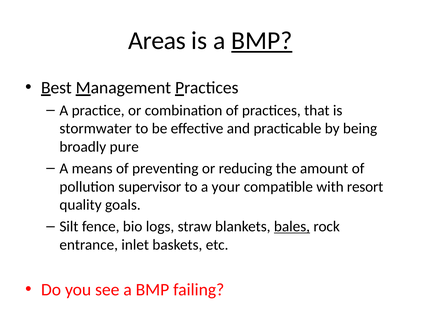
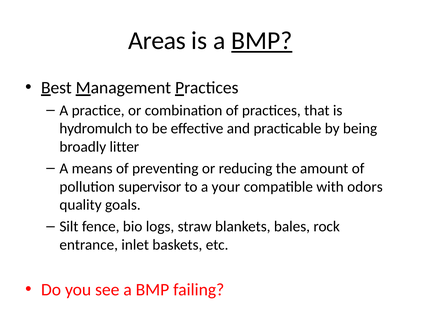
stormwater: stormwater -> hydromulch
pure: pure -> litter
resort: resort -> odors
bales underline: present -> none
